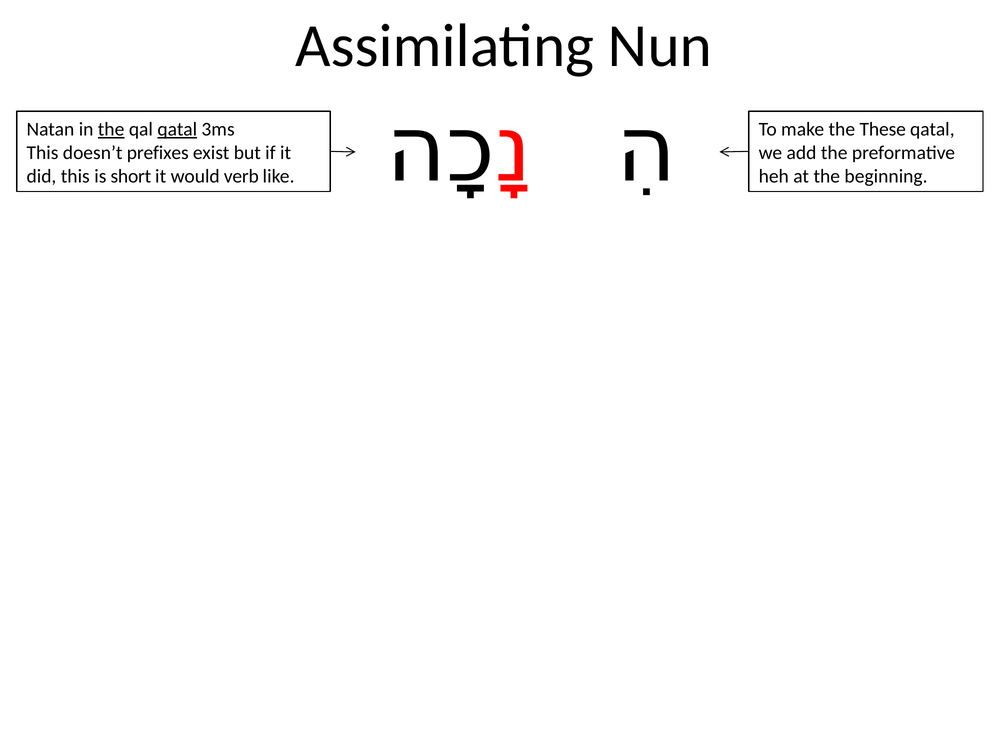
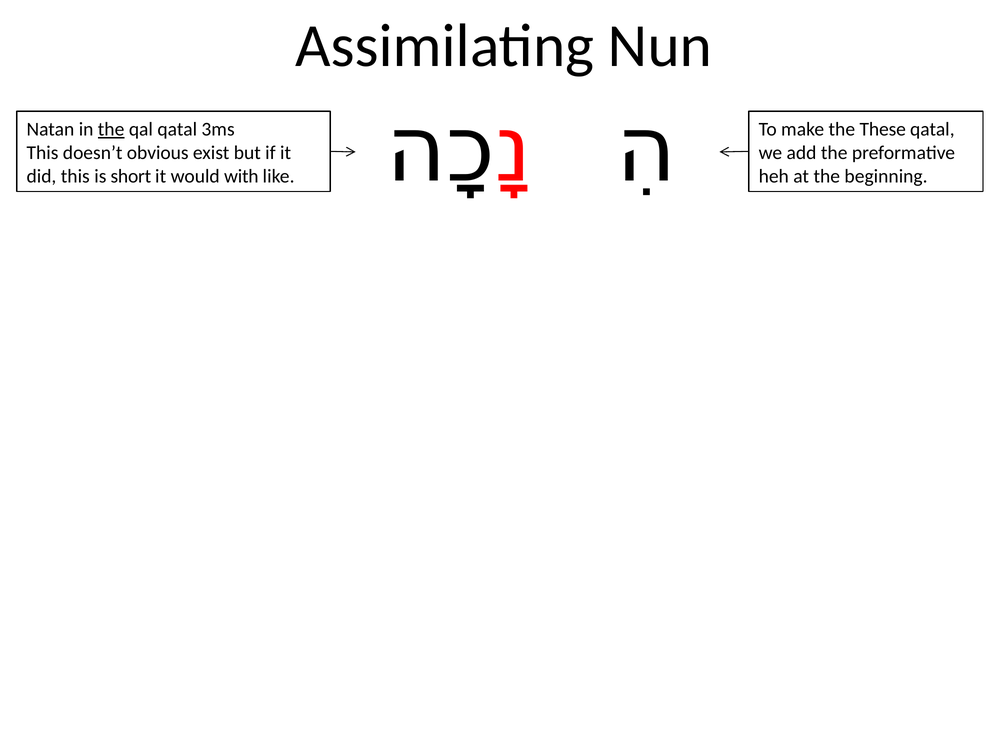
qatal at (177, 129) underline: present -> none
prefixes: prefixes -> obvious
verb: verb -> with
